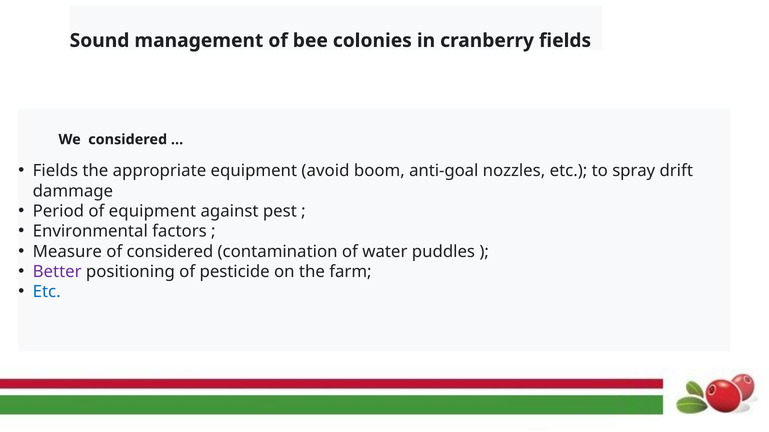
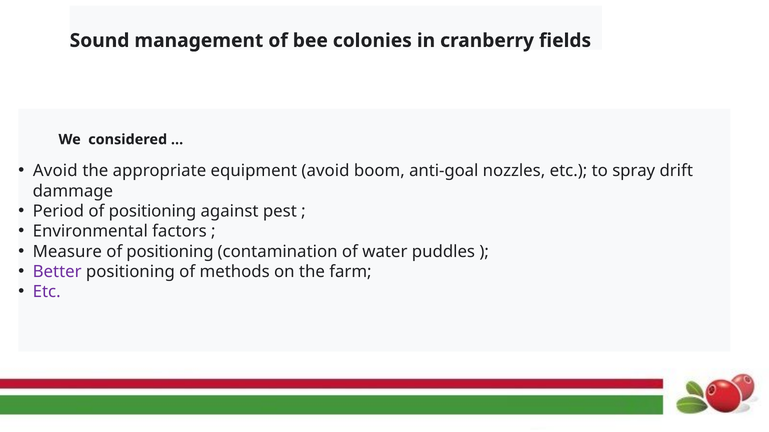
Fields at (55, 171): Fields -> Avoid
Period of equipment: equipment -> positioning
considered at (170, 252): considered -> positioning
pesticide: pesticide -> methods
Etc at (47, 292) colour: blue -> purple
